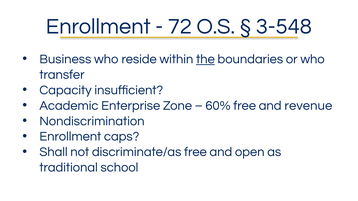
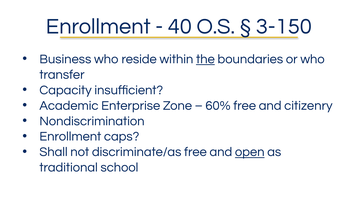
72: 72 -> 40
3-548: 3-548 -> 3-150
revenue: revenue -> citizenry
open underline: none -> present
